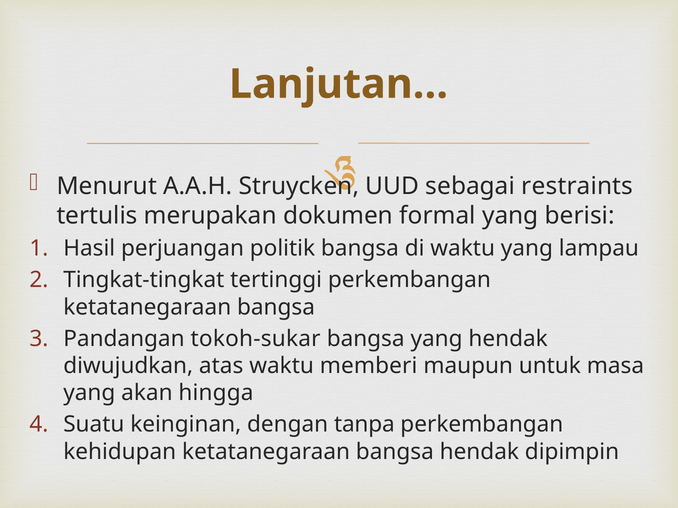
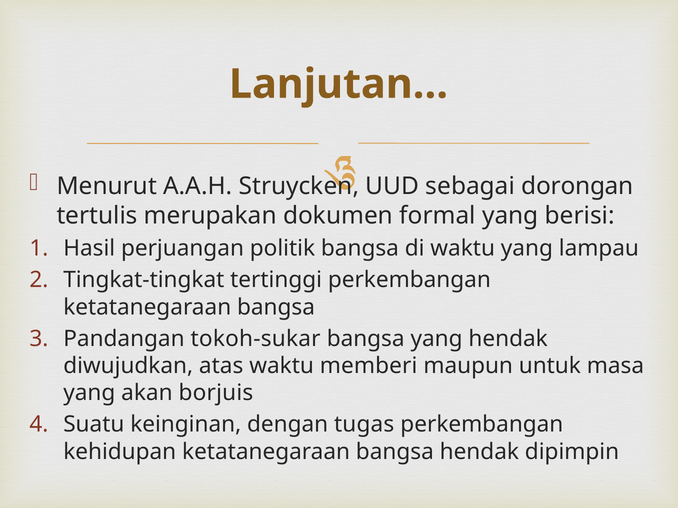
restraints: restraints -> dorongan
hingga: hingga -> borjuis
tanpa: tanpa -> tugas
